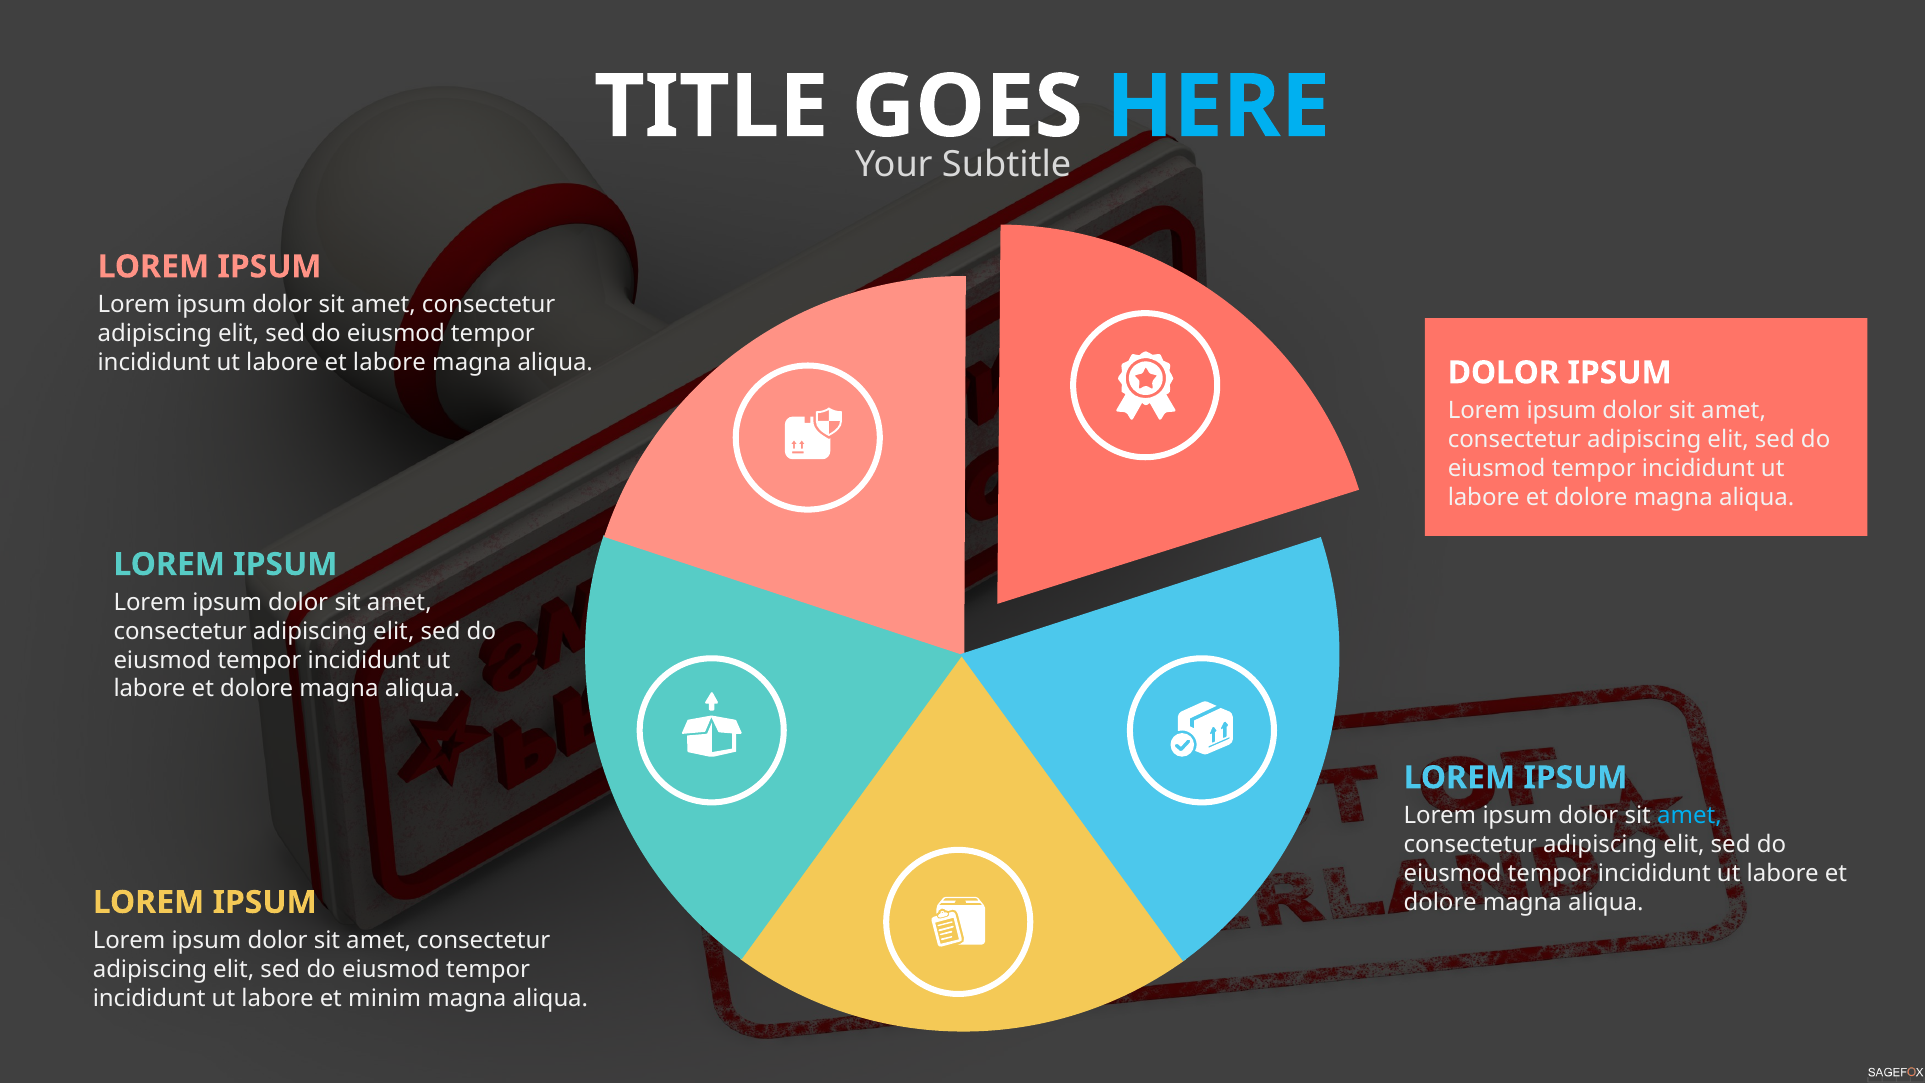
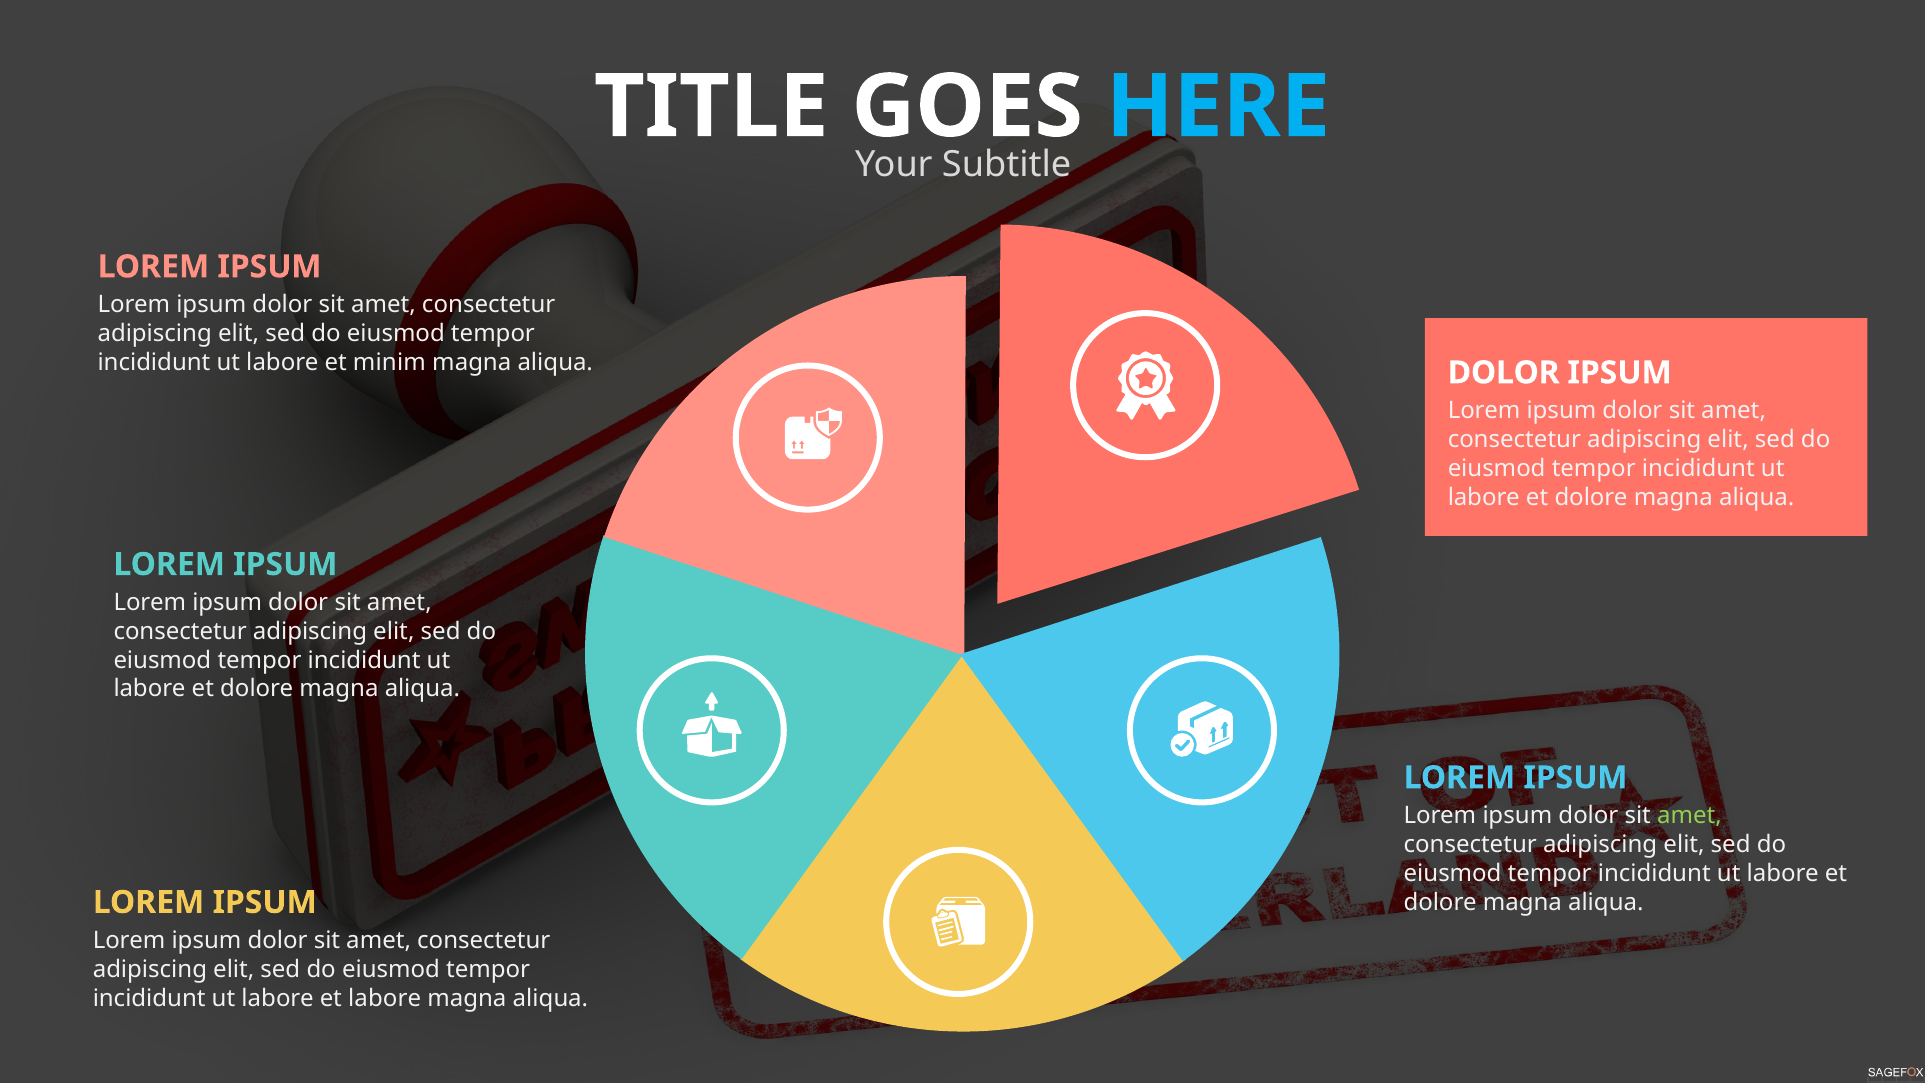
et labore: labore -> minim
amet at (1689, 816) colour: light blue -> light green
et minim: minim -> labore
